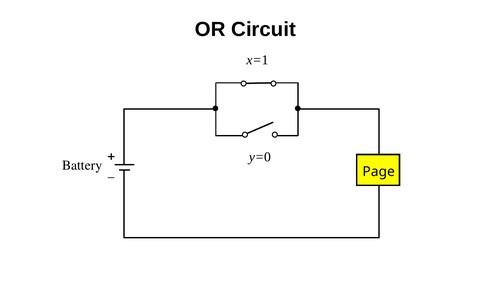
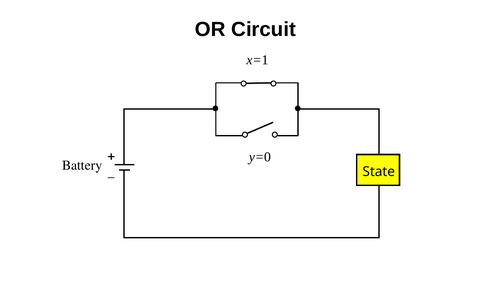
Page: Page -> State
